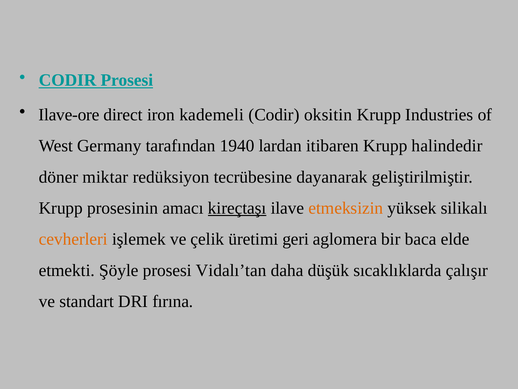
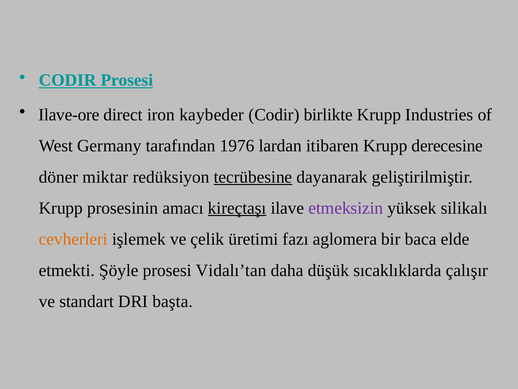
kademeli: kademeli -> kaybeder
oksitin: oksitin -> birlikte
1940: 1940 -> 1976
halindedir: halindedir -> derecesine
tecrübesine underline: none -> present
etmeksizin colour: orange -> purple
geri: geri -> fazı
fırına: fırına -> başta
